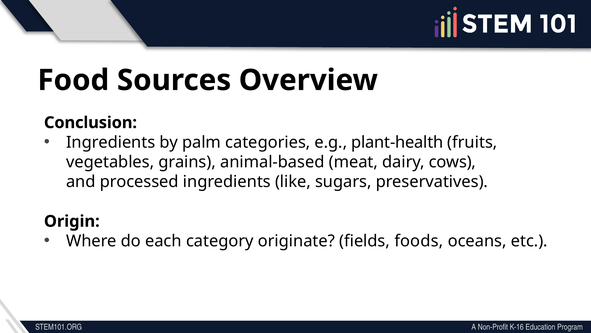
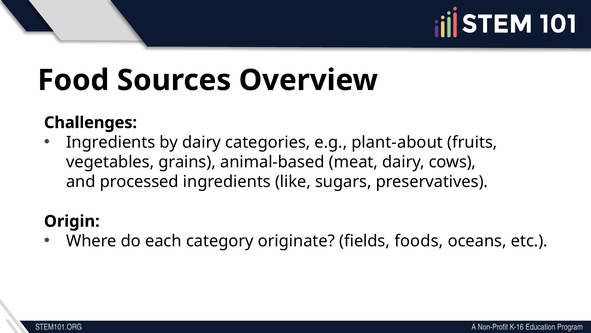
Conclusion: Conclusion -> Challenges
by palm: palm -> dairy
plant-health: plant-health -> plant-about
